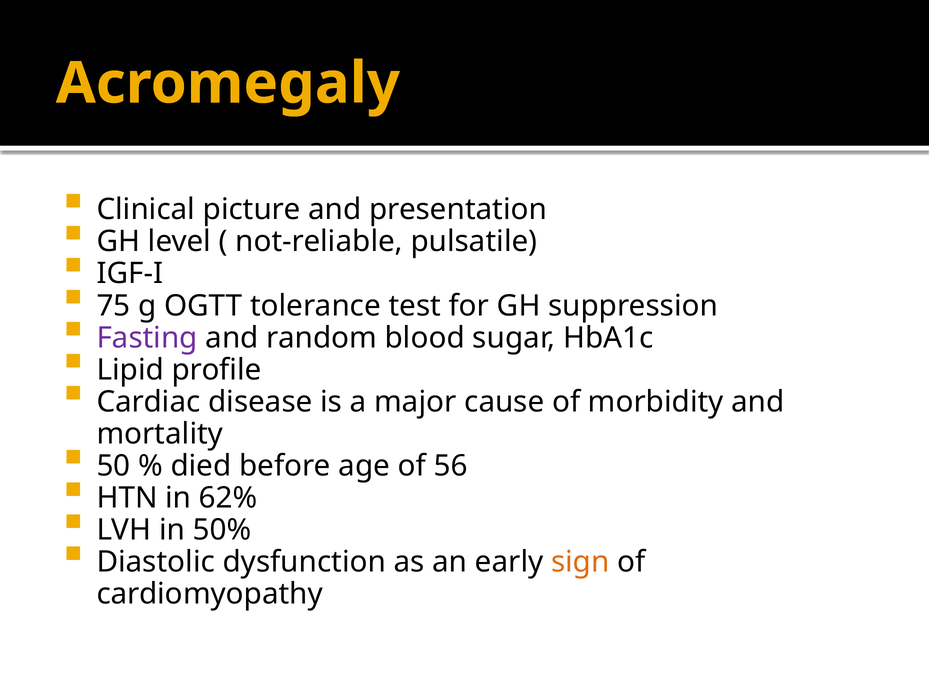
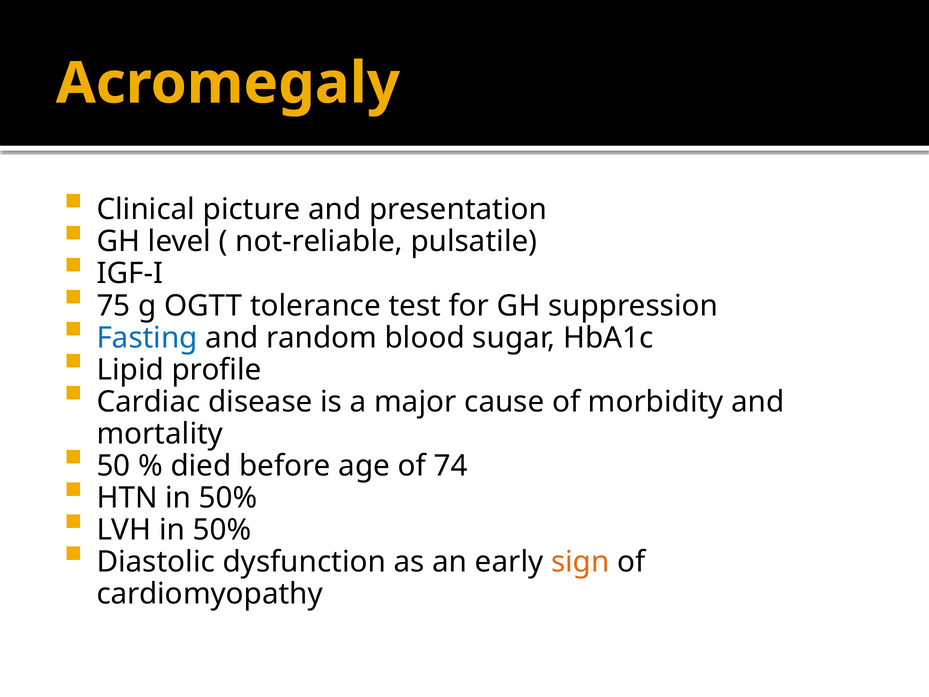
Fasting colour: purple -> blue
56: 56 -> 74
HTN in 62%: 62% -> 50%
